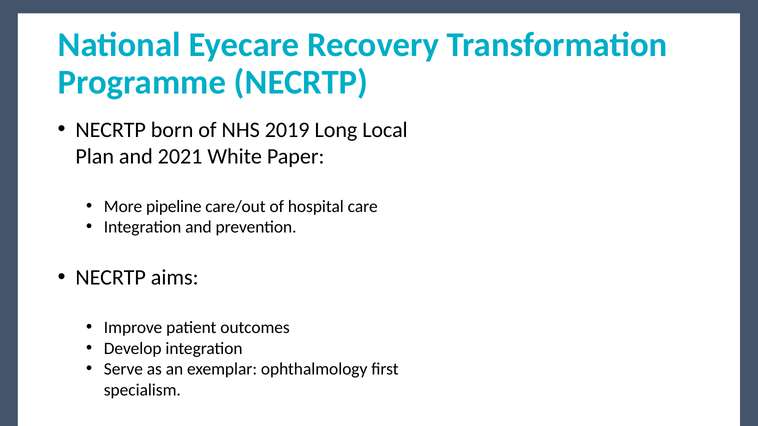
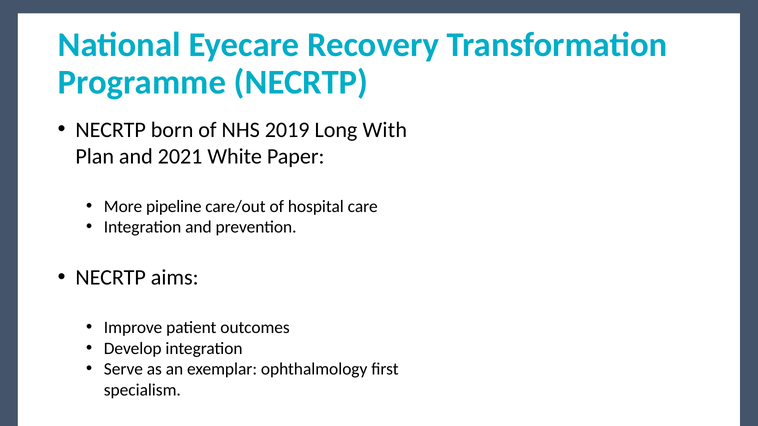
Local: Local -> With
